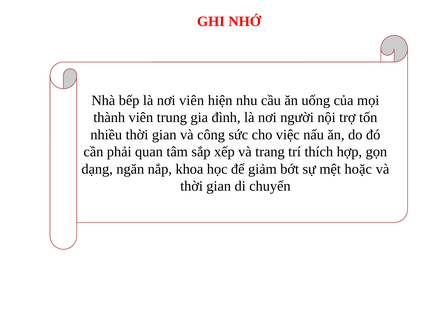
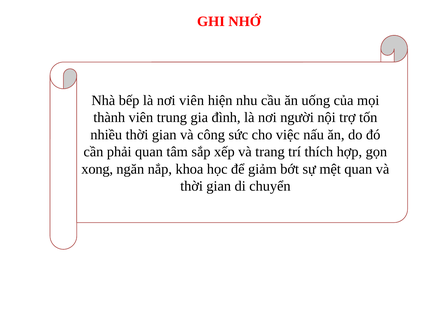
dạng: dạng -> xong
mệt hoặc: hoặc -> quan
